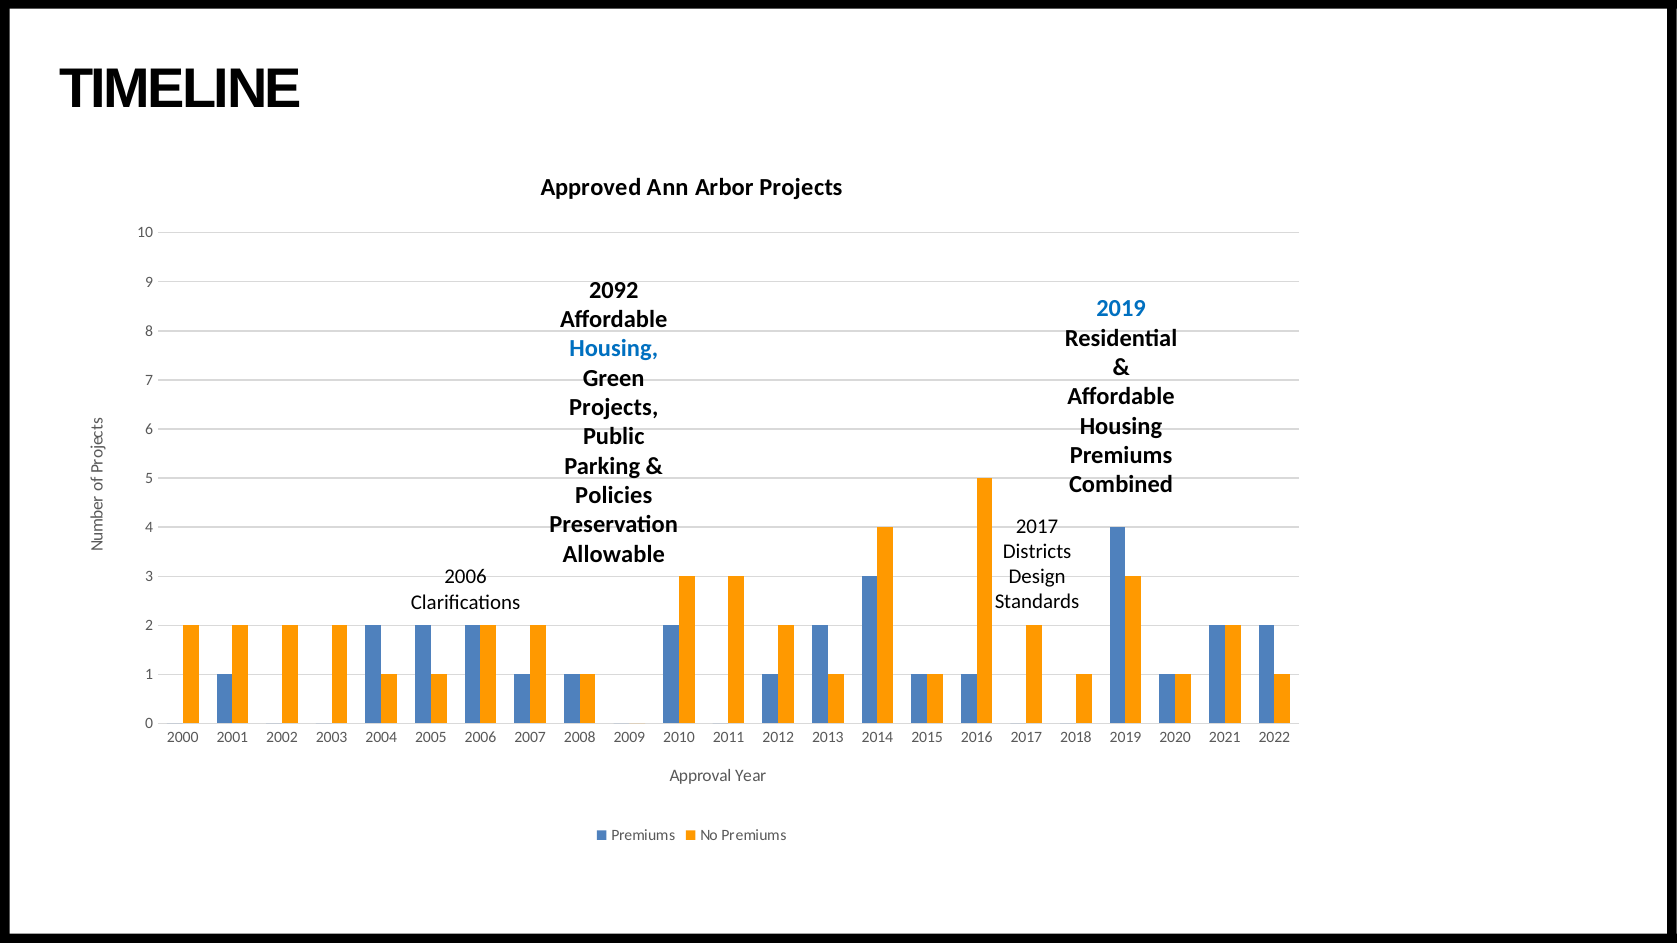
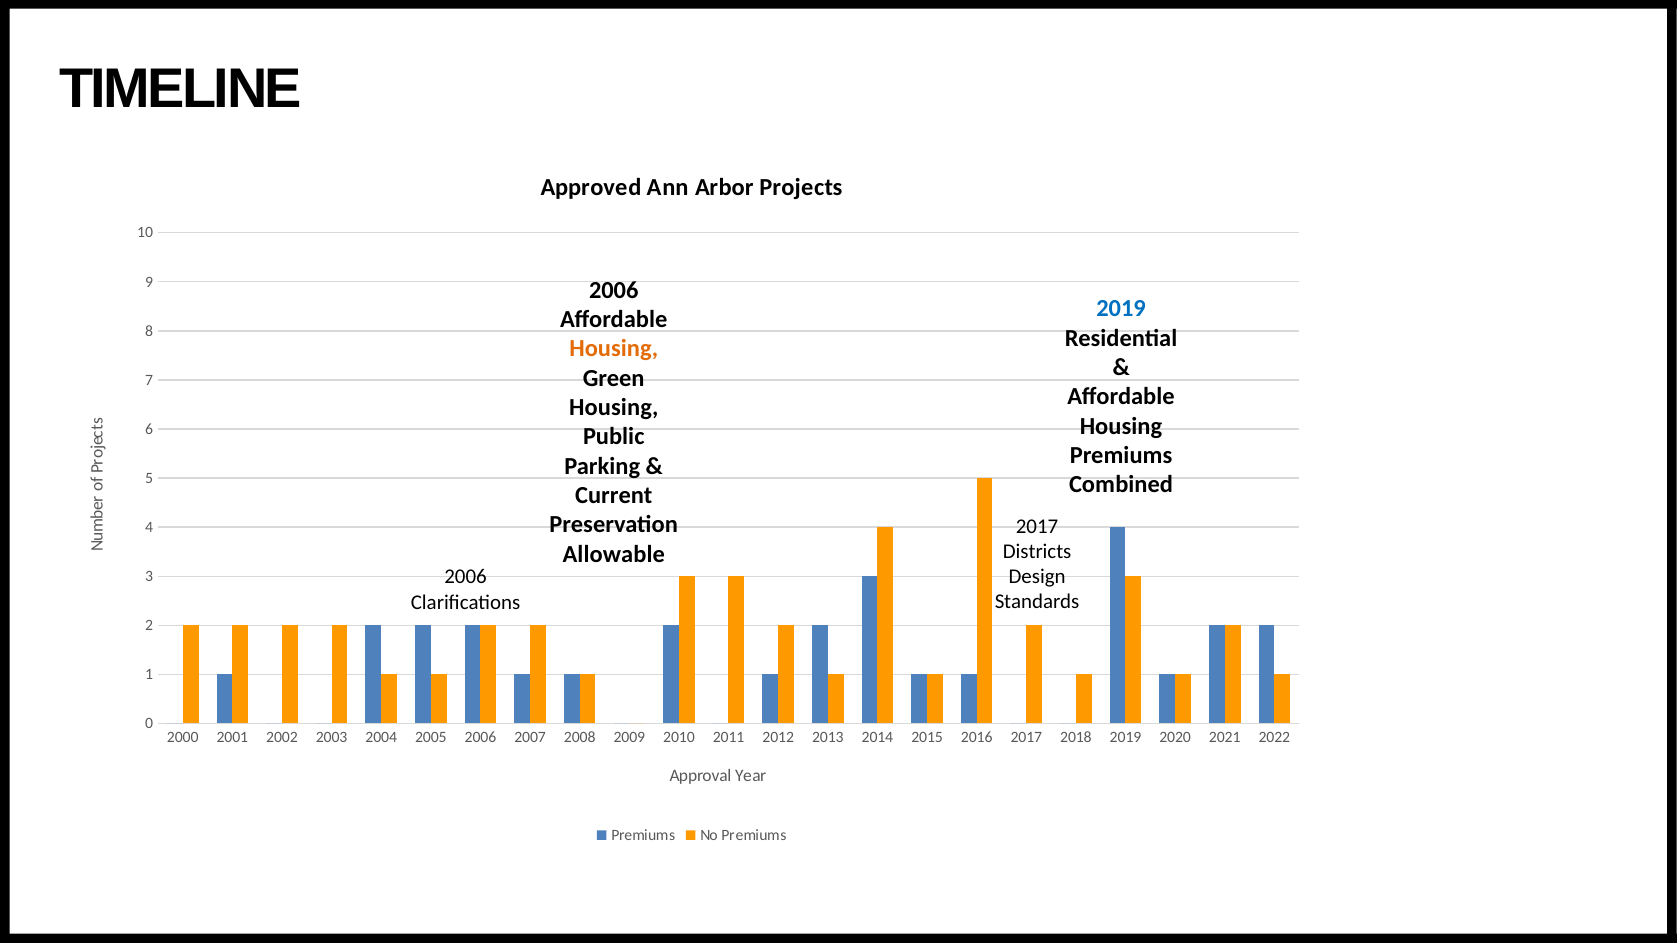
2092 at (614, 290): 2092 -> 2006
Housing at (614, 349) colour: blue -> orange
Projects at (614, 408): Projects -> Housing
Policies: Policies -> Current
